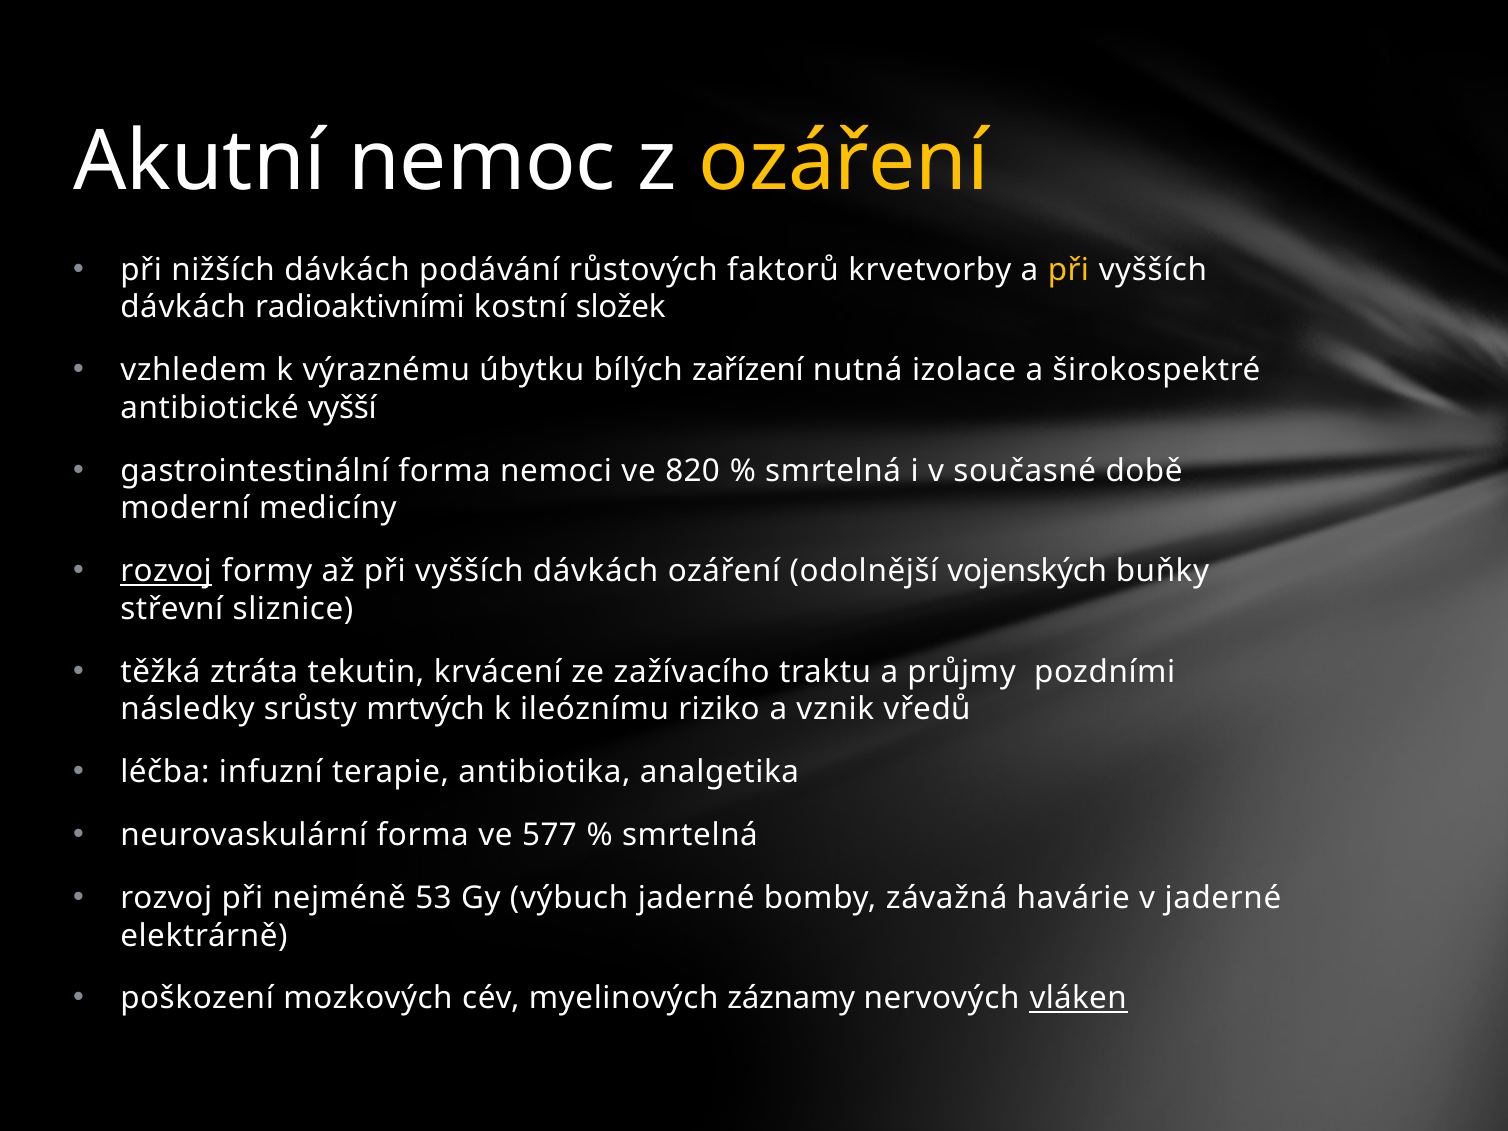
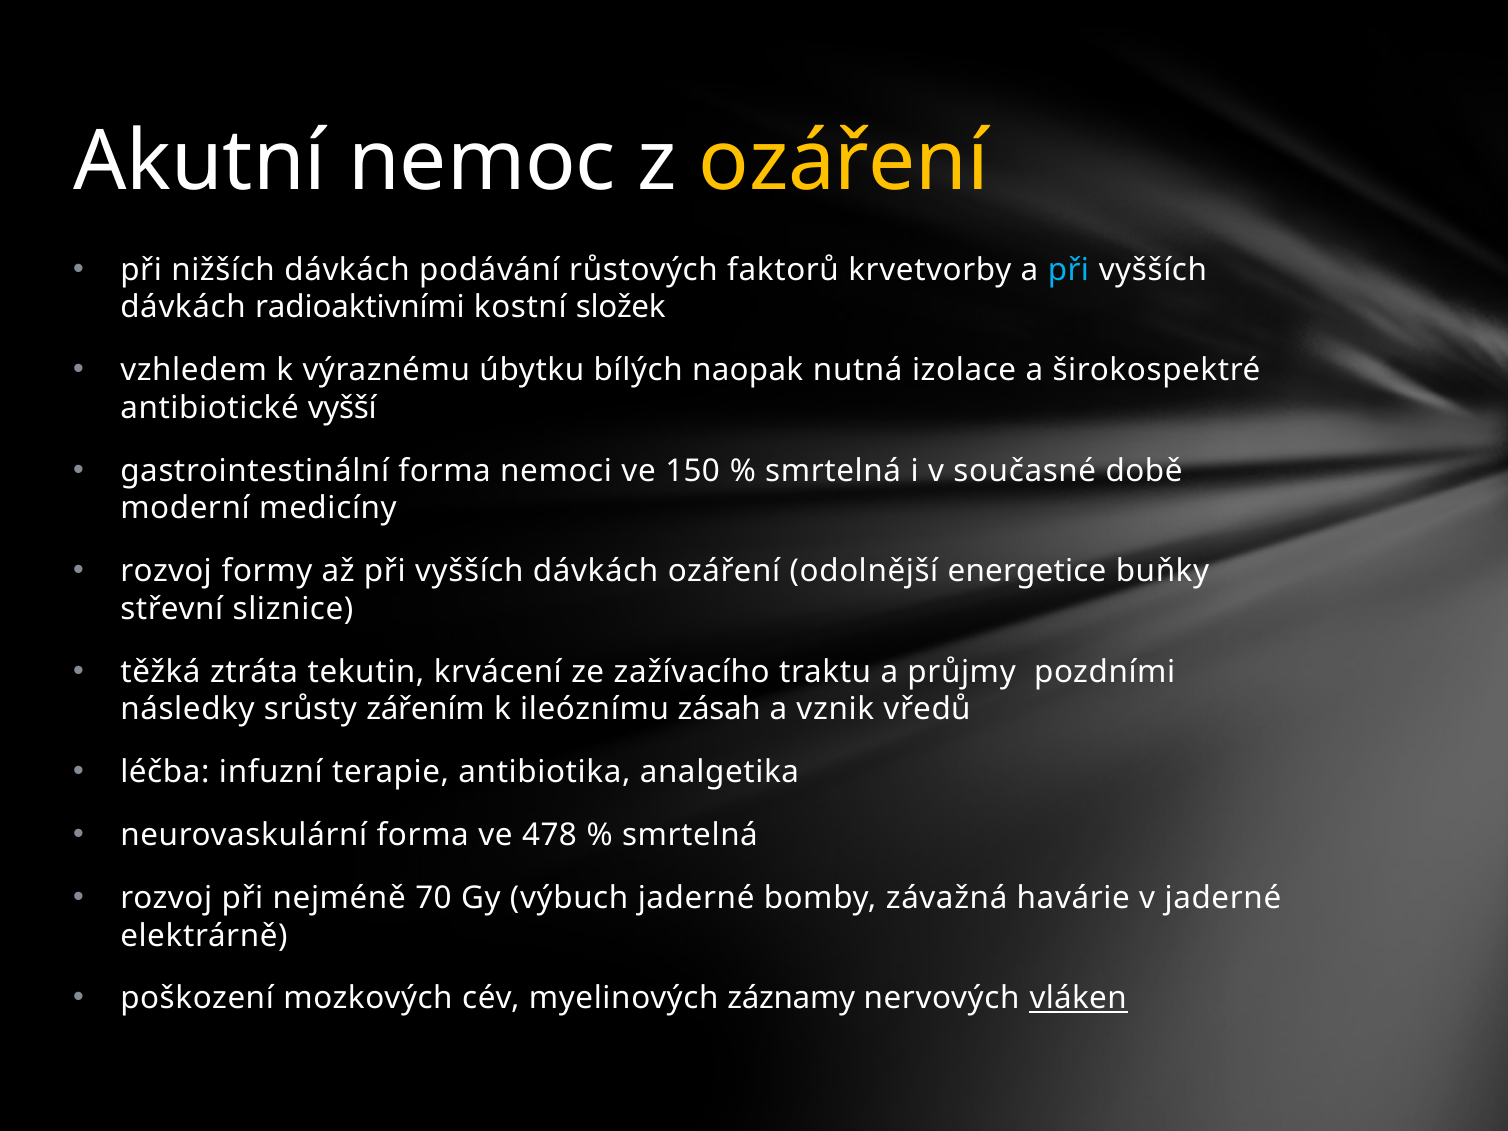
při at (1068, 270) colour: yellow -> light blue
zařízení: zařízení -> naopak
820: 820 -> 150
rozvoj at (166, 571) underline: present -> none
vojenských: vojenských -> energetice
mrtvých: mrtvých -> zářením
riziko: riziko -> zásah
577: 577 -> 478
53: 53 -> 70
